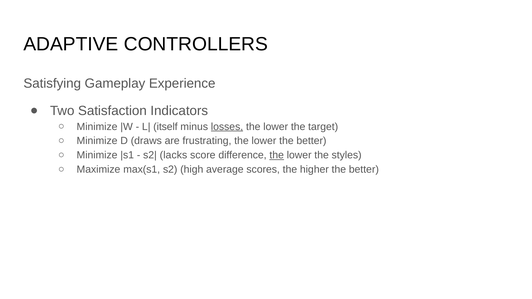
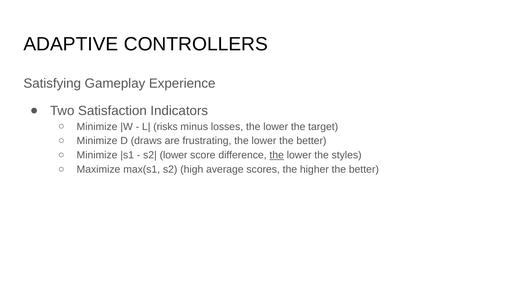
itself: itself -> risks
losses underline: present -> none
lacks at (173, 155): lacks -> lower
